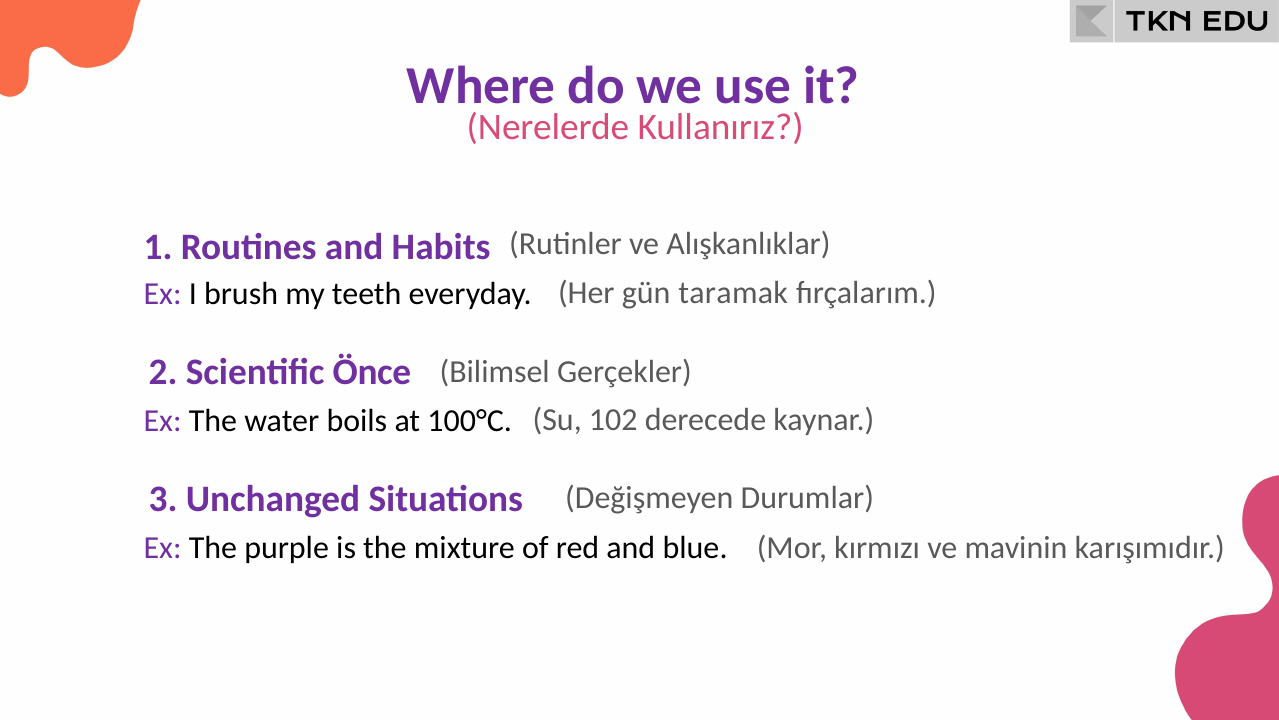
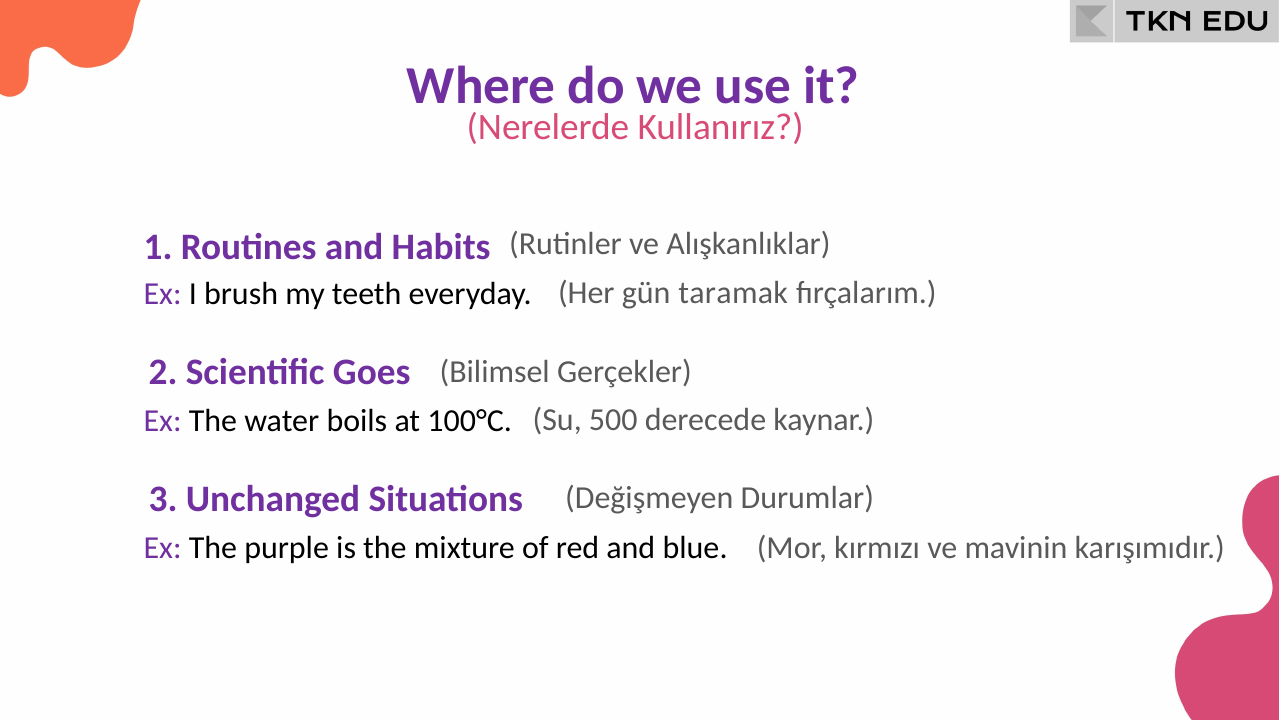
Önce: Önce -> Goes
102: 102 -> 500
